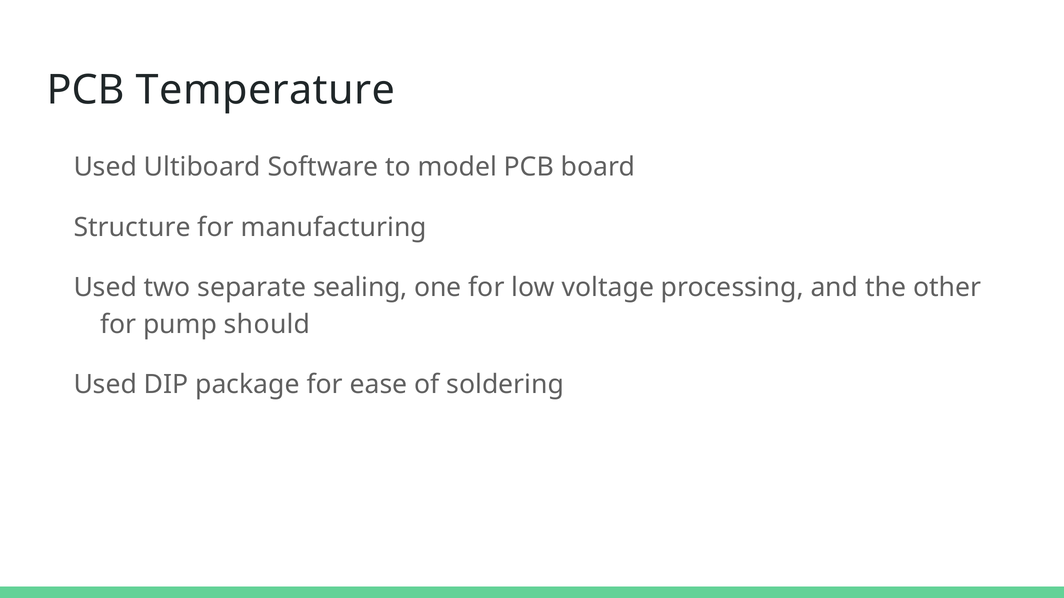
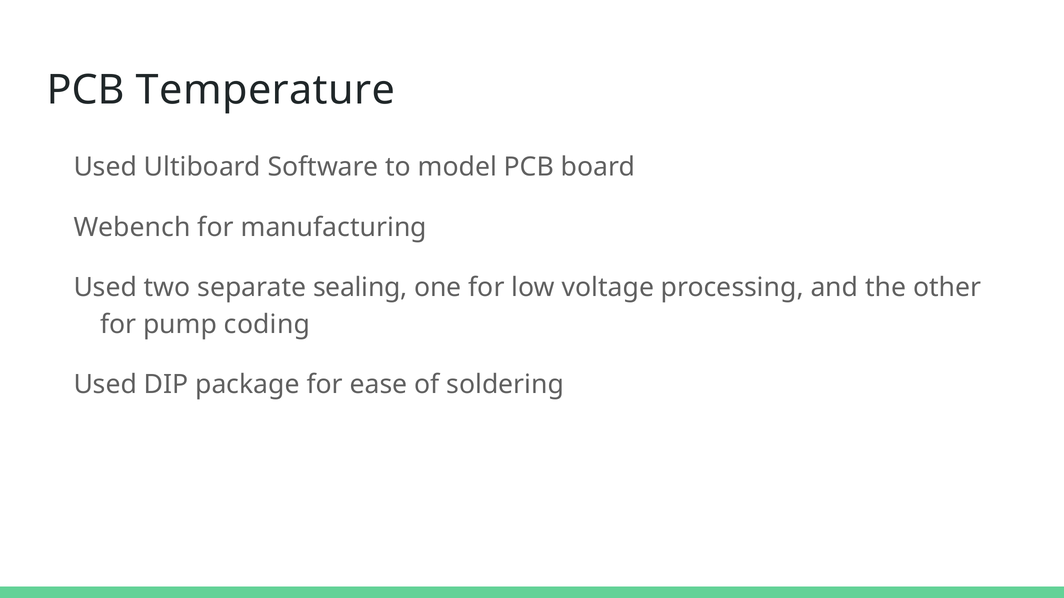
Structure: Structure -> Webench
should: should -> coding
